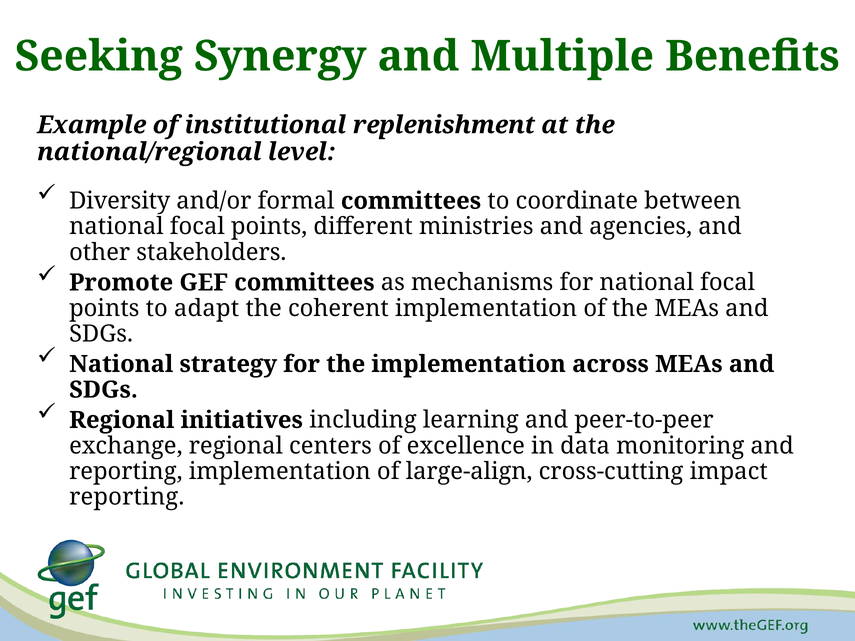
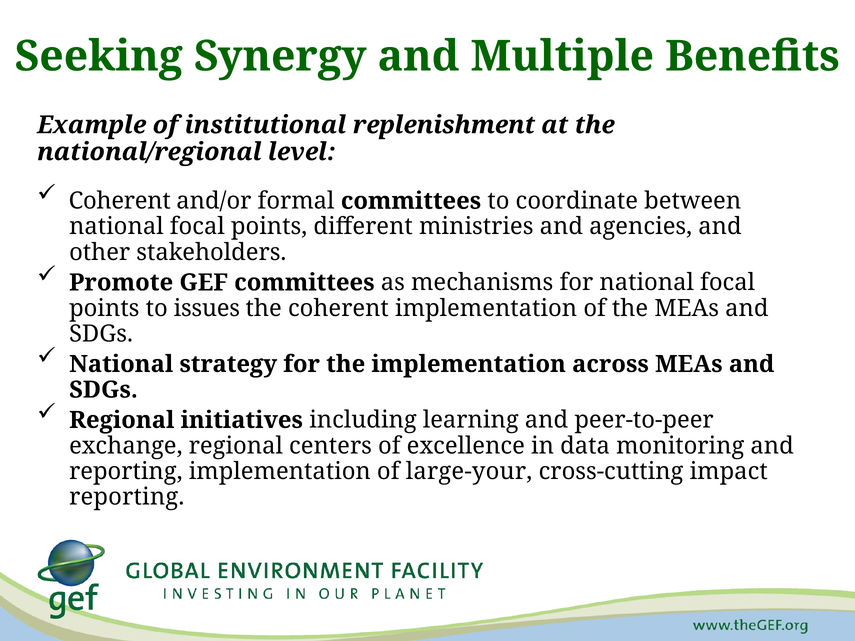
Diversity at (120, 201): Diversity -> Coherent
adapt: adapt -> issues
large-align: large-align -> large-your
